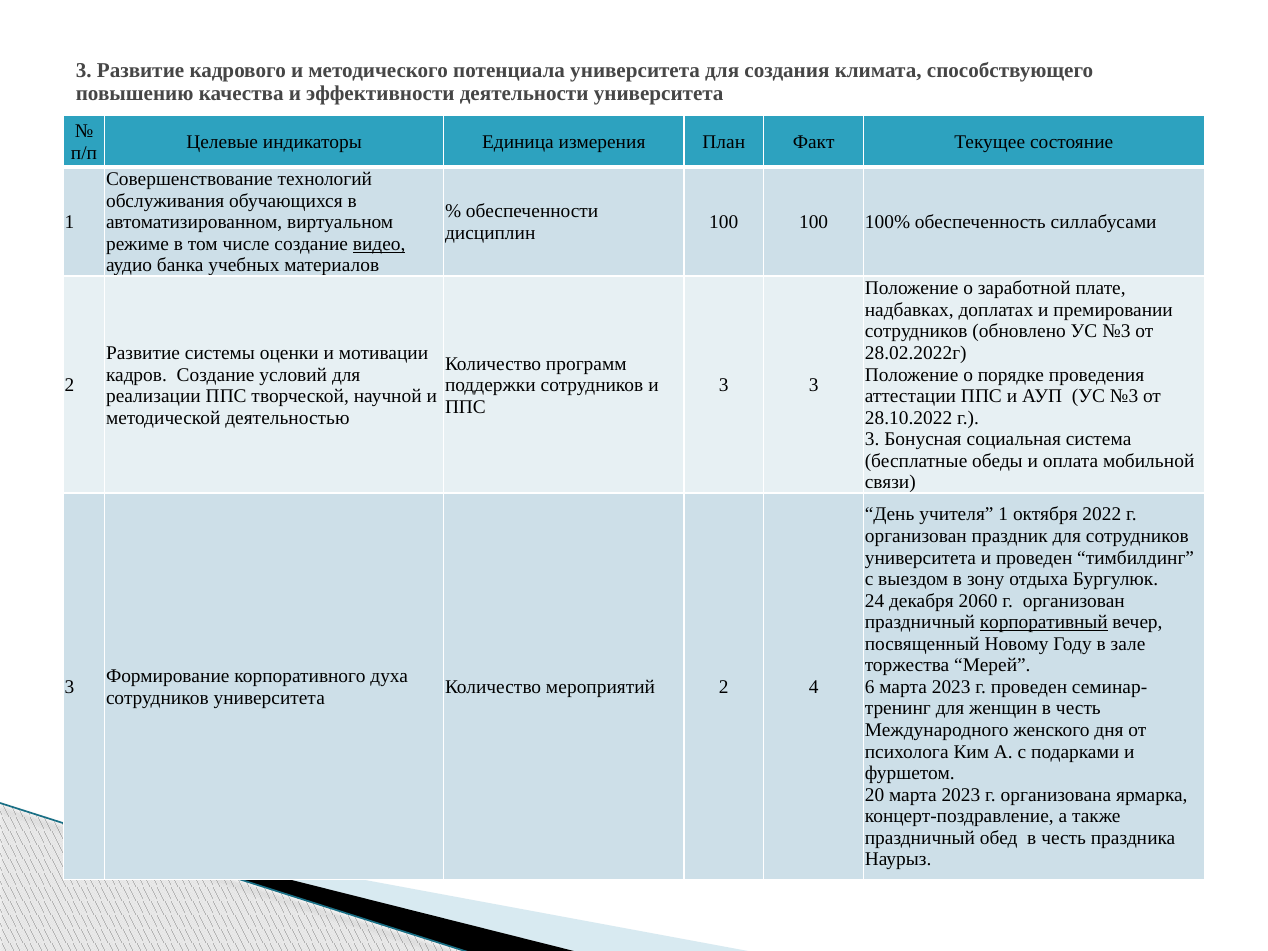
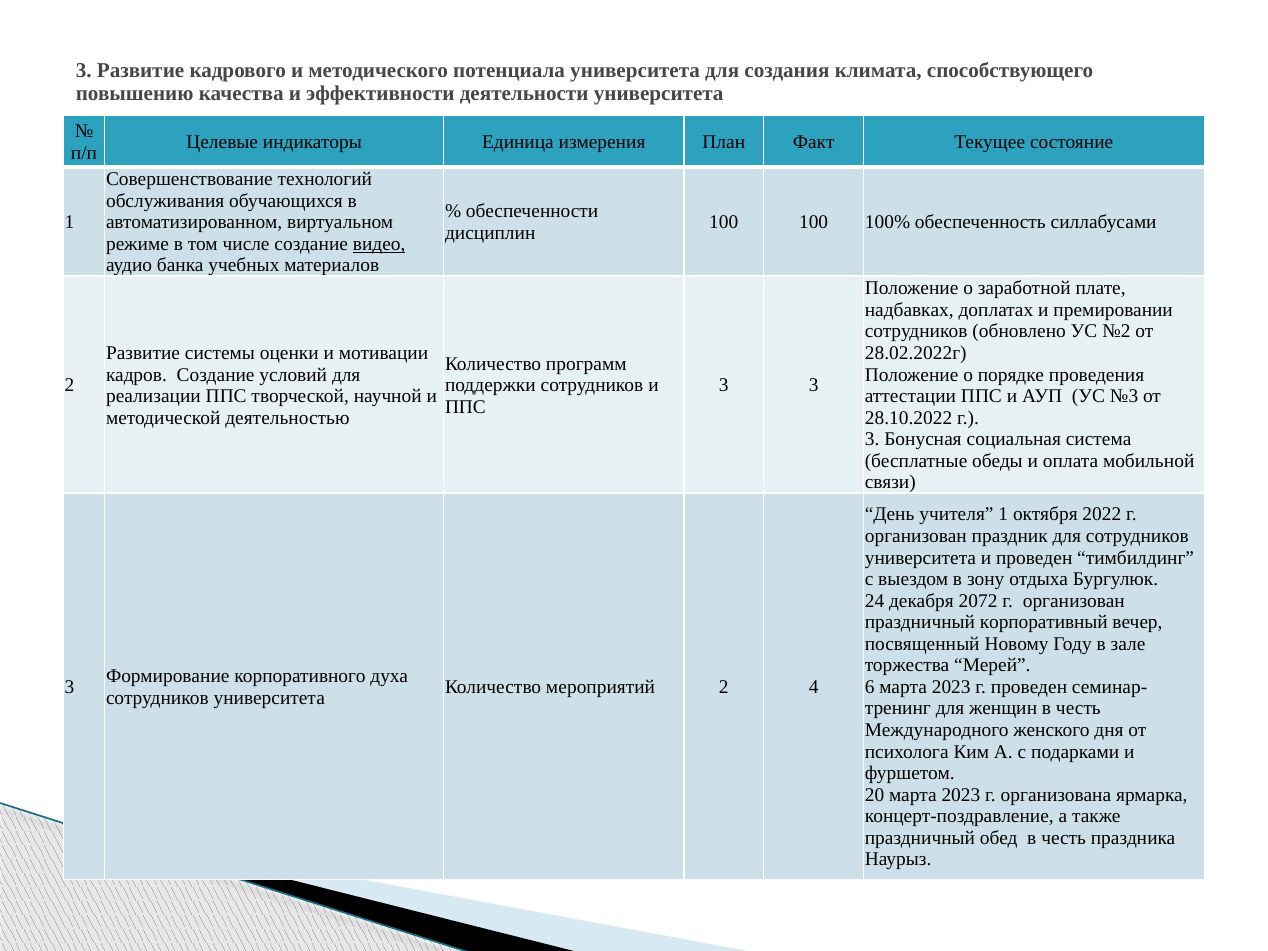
обновлено УС №3: №3 -> №2
2060: 2060 -> 2072
корпоративный underline: present -> none
